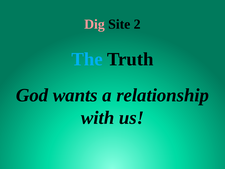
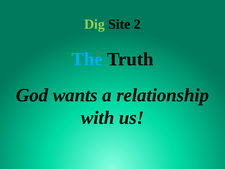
Dig colour: pink -> light green
